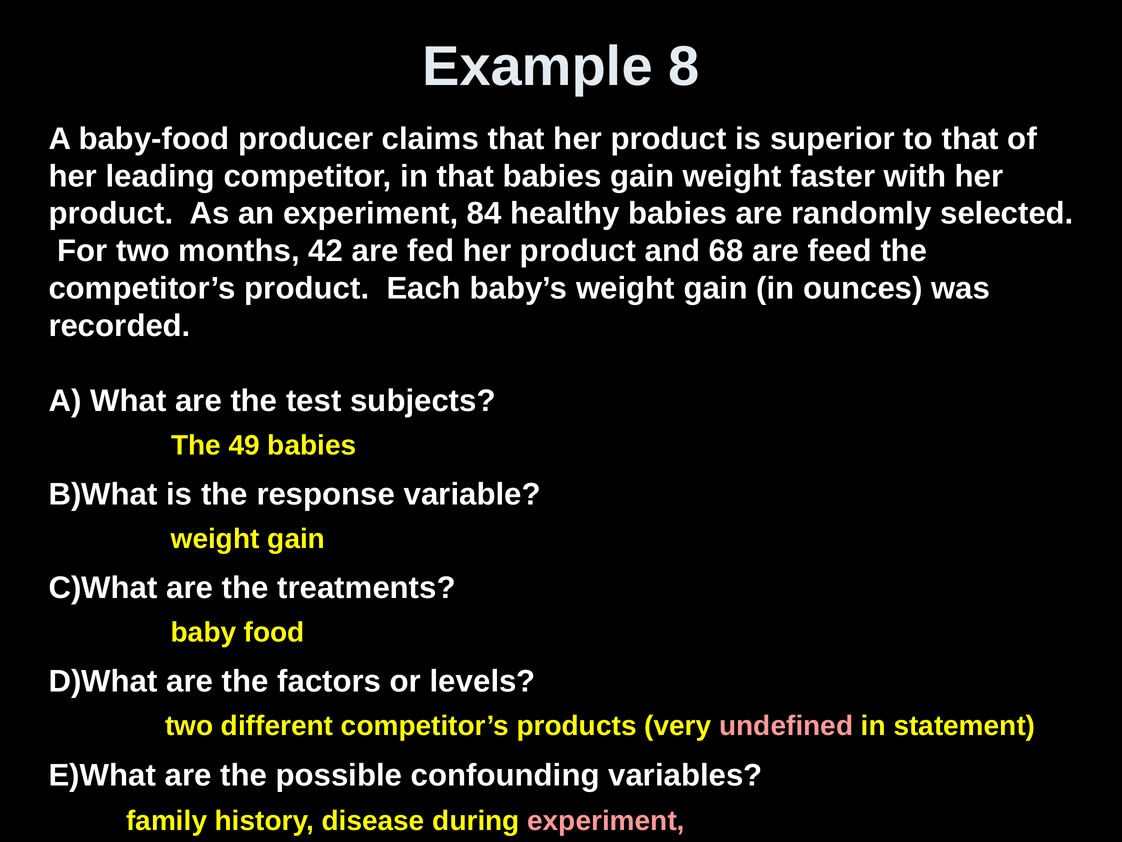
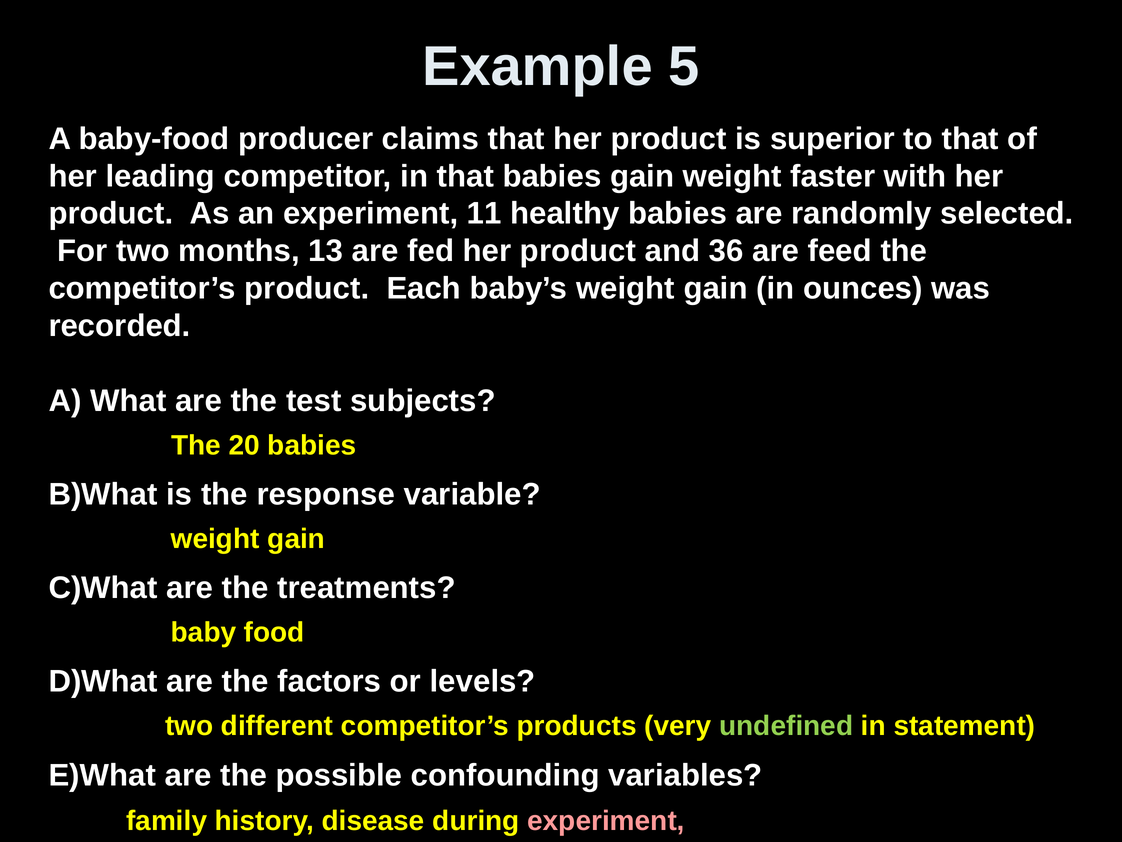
8: 8 -> 5
84: 84 -> 11
42: 42 -> 13
68: 68 -> 36
49: 49 -> 20
undefined colour: pink -> light green
